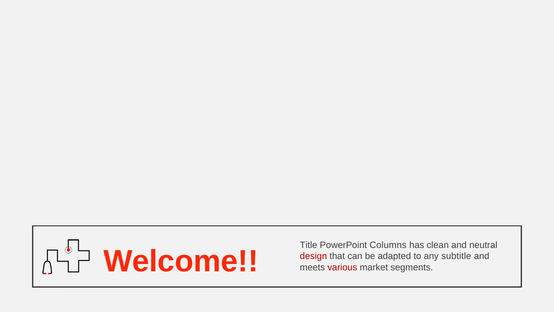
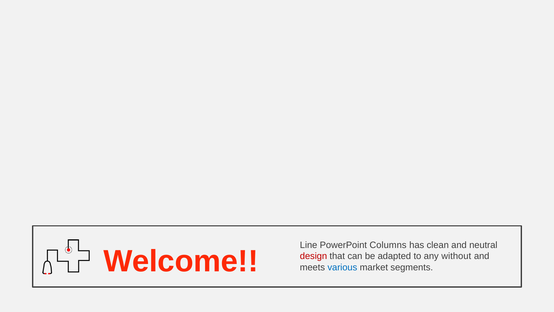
Title: Title -> Line
subtitle: subtitle -> without
various colour: red -> blue
